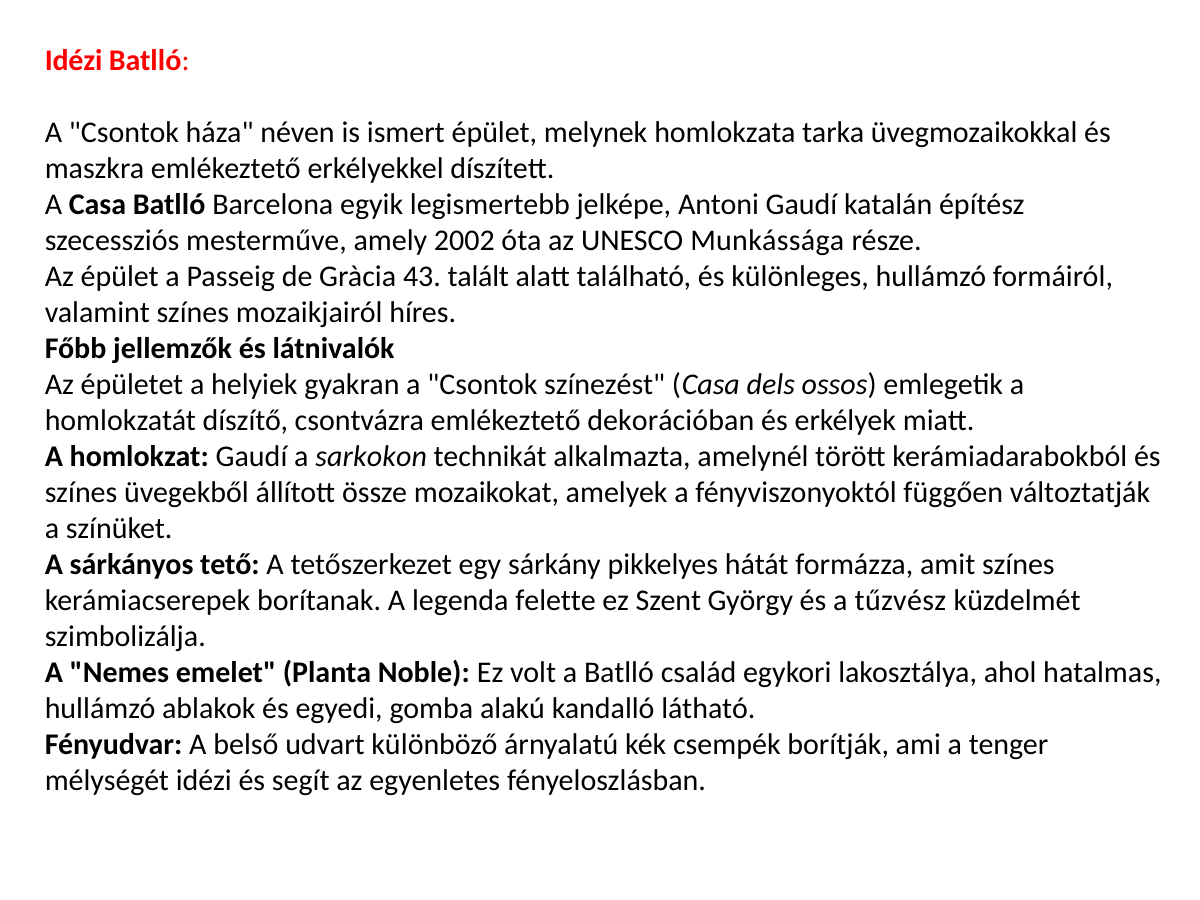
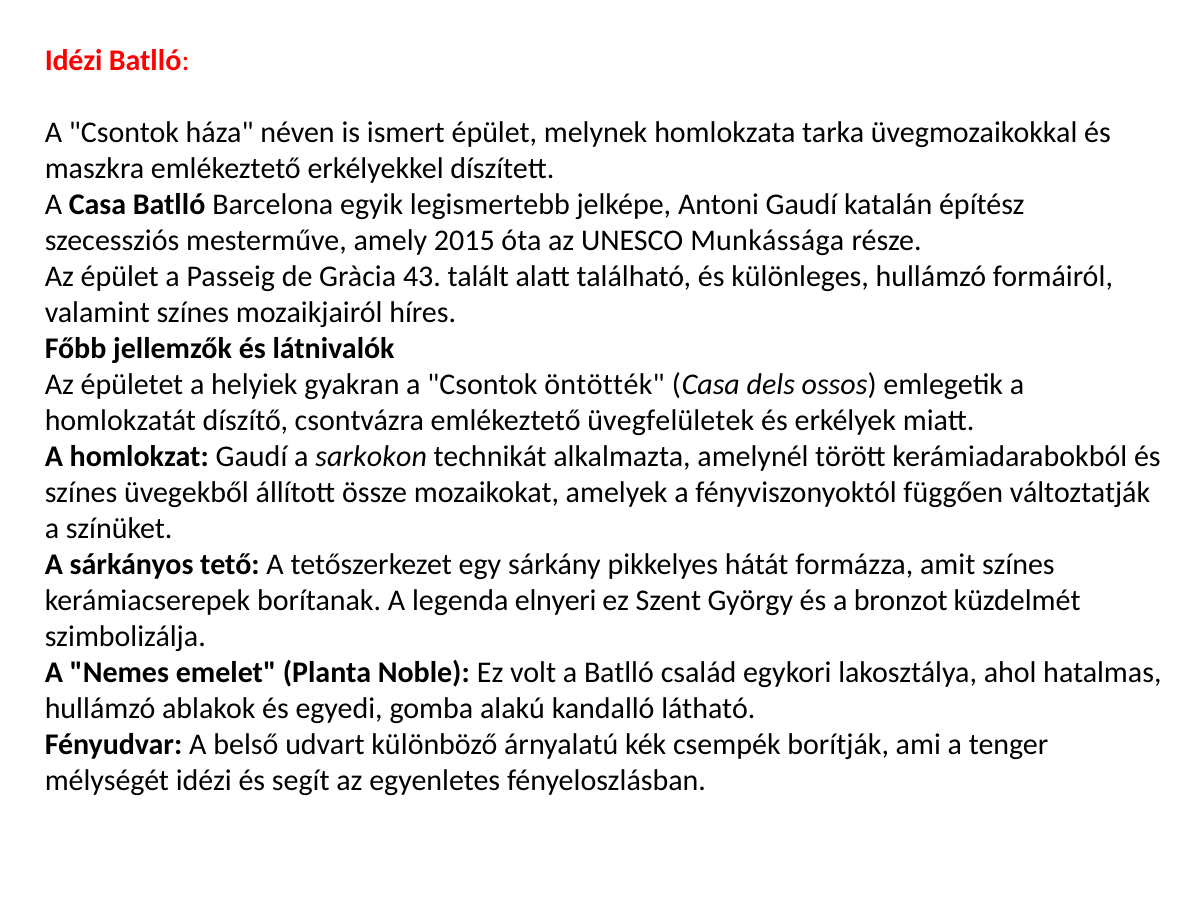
2002: 2002 -> 2015
színezést: színezést -> öntötték
dekorációban: dekorációban -> üvegfelületek
felette: felette -> elnyeri
tűzvész: tűzvész -> bronzot
